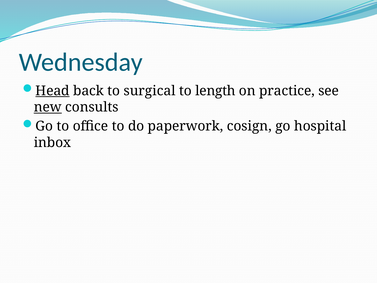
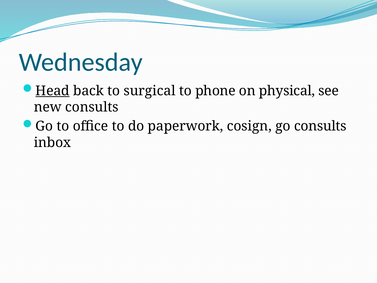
length: length -> phone
practice: practice -> physical
new underline: present -> none
go hospital: hospital -> consults
